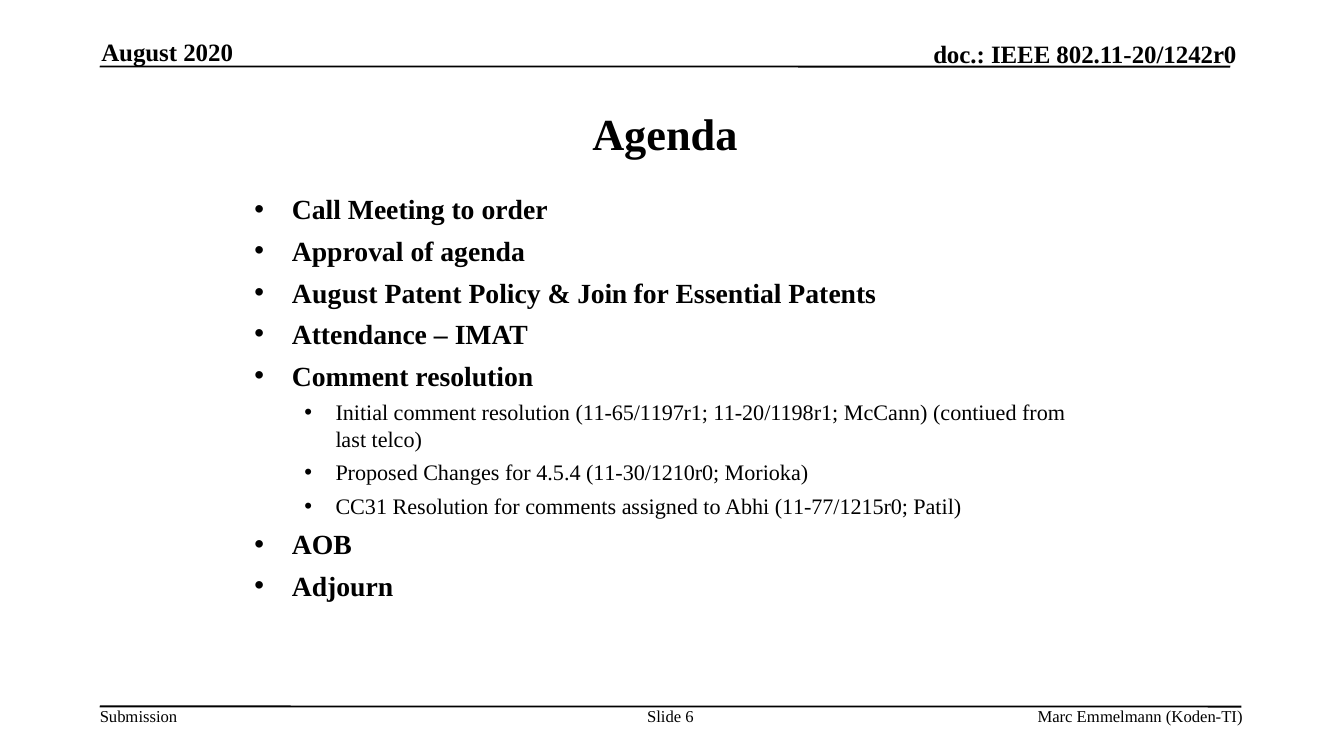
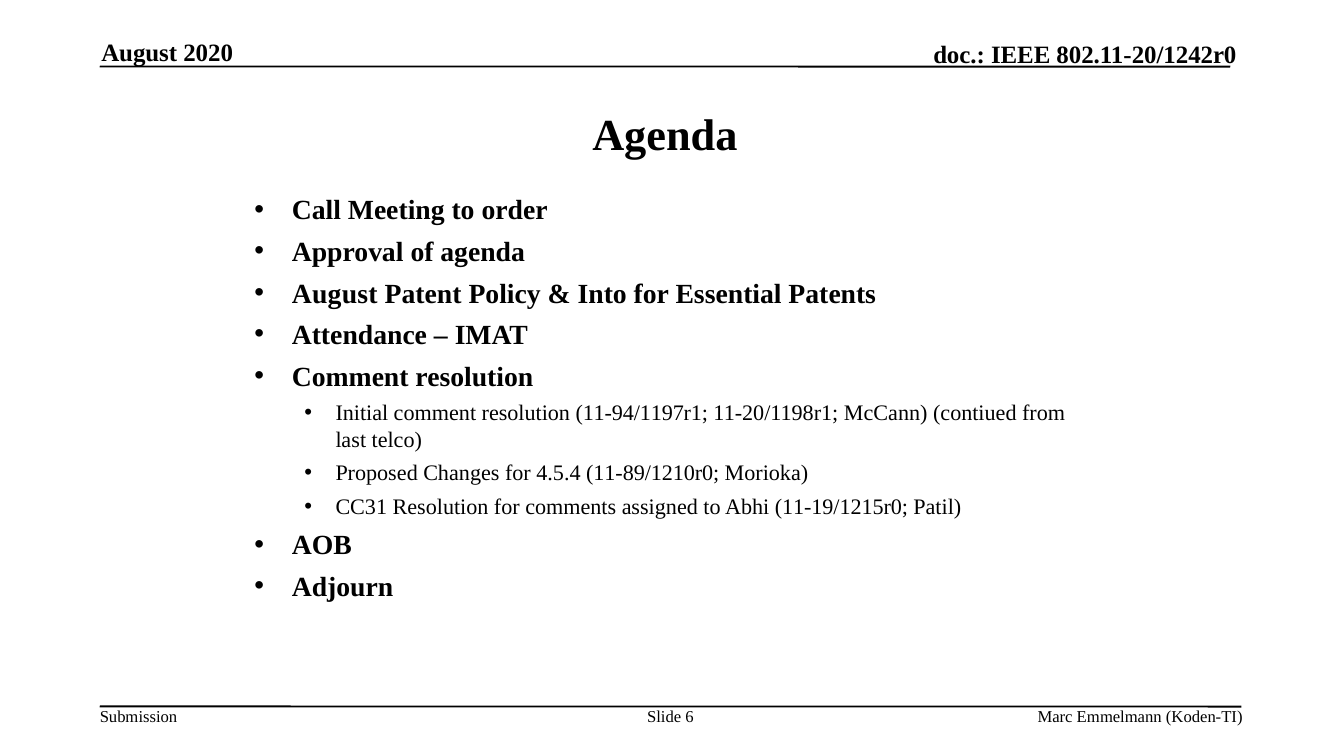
Join: Join -> Into
11-65/1197r1: 11-65/1197r1 -> 11-94/1197r1
11-30/1210r0: 11-30/1210r0 -> 11-89/1210r0
11-77/1215r0: 11-77/1215r0 -> 11-19/1215r0
